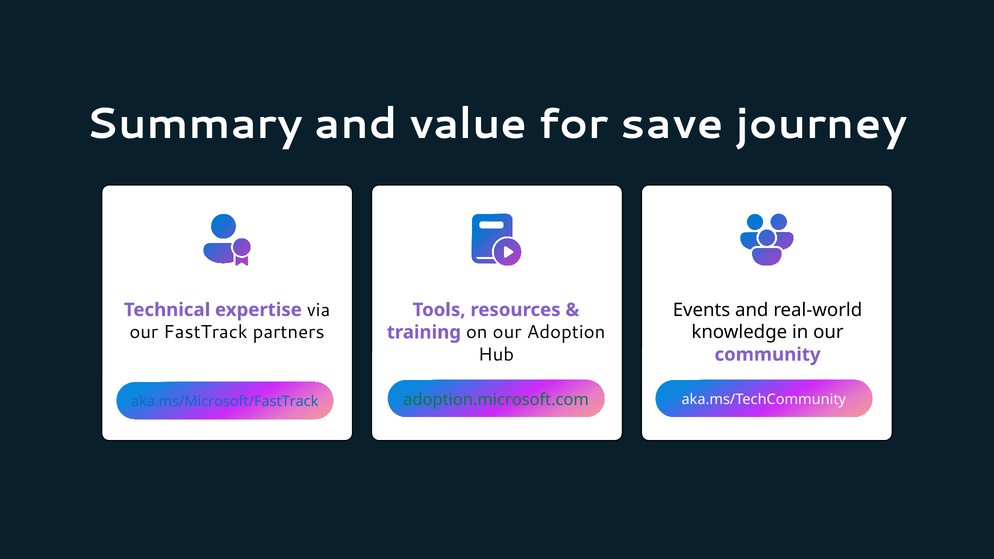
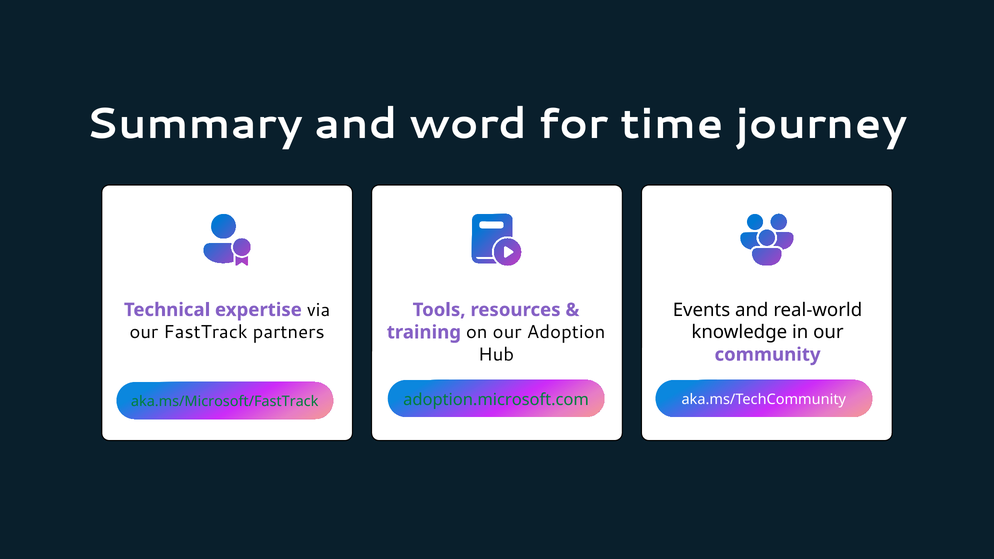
value: value -> word
save: save -> time
aka.ms/Microsoft/FastTrack colour: blue -> green
